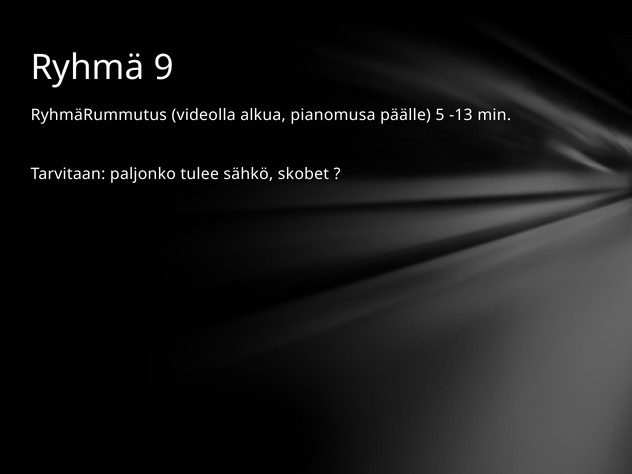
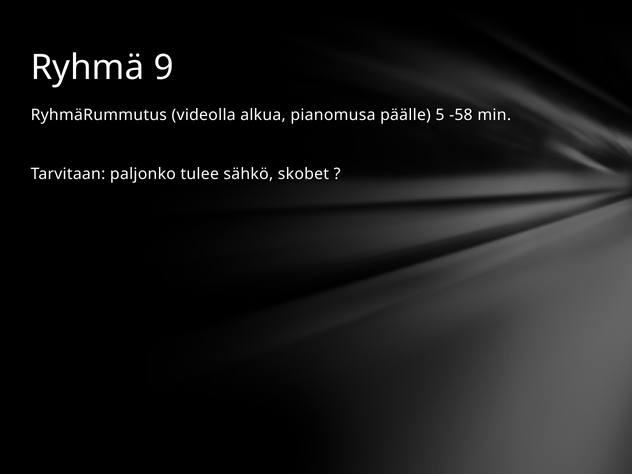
-13: -13 -> -58
